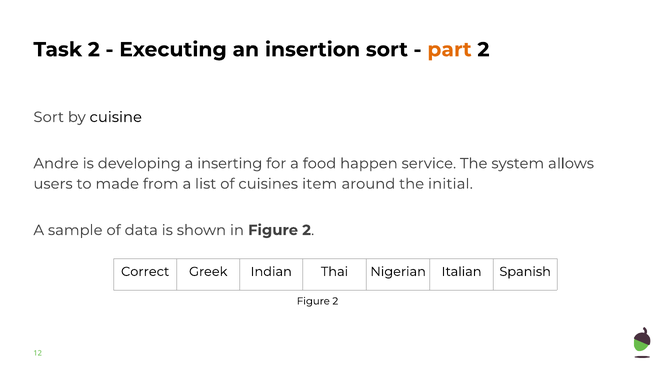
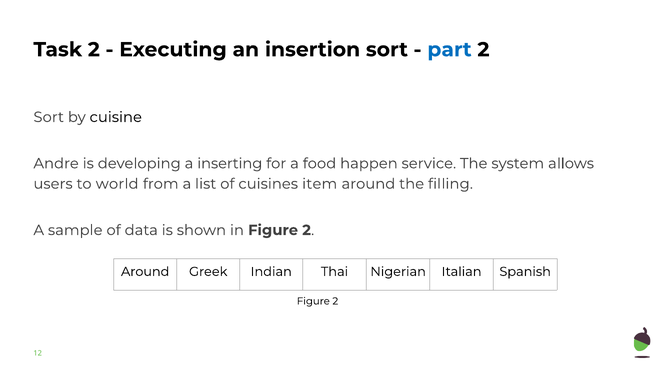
part colour: orange -> blue
made: made -> world
initial: initial -> filling
Correct at (145, 272): Correct -> Around
